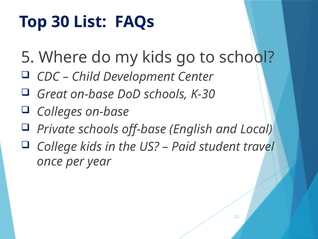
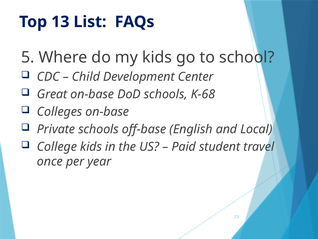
30: 30 -> 13
K-30: K-30 -> K-68
